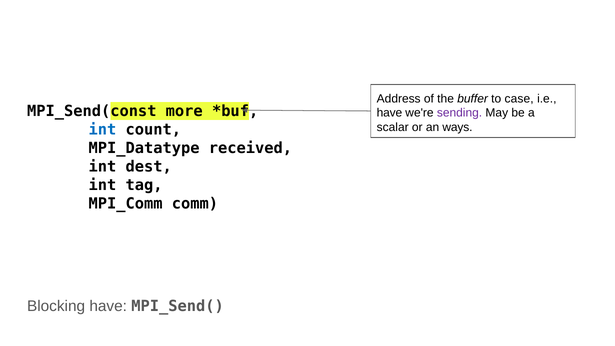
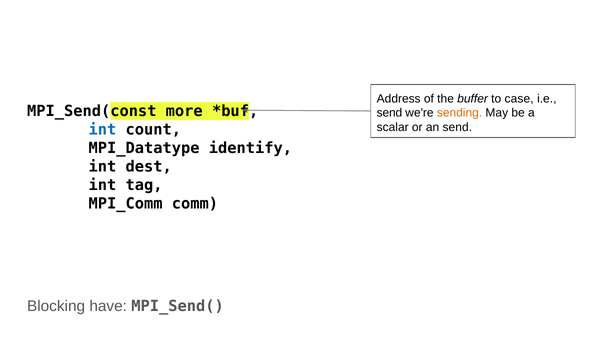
have at (389, 113): have -> send
sending colour: purple -> orange
an ways: ways -> send
received: received -> identify
